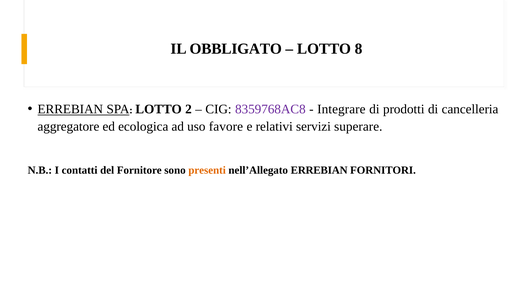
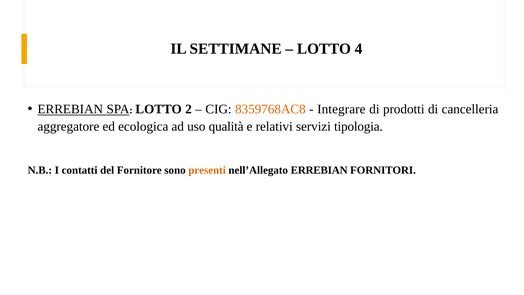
OBBLIGATO: OBBLIGATO -> SETTIMANE
8: 8 -> 4
8359768AC8 colour: purple -> orange
favore: favore -> qualità
superare: superare -> tipologia
